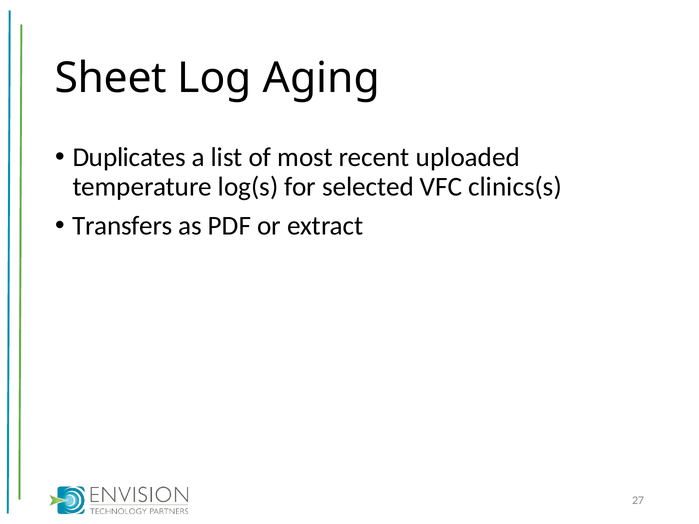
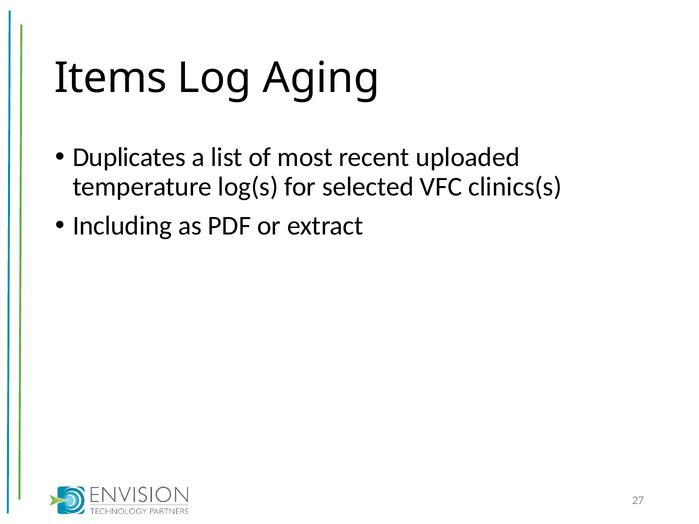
Sheet: Sheet -> Items
Transfers: Transfers -> Including
